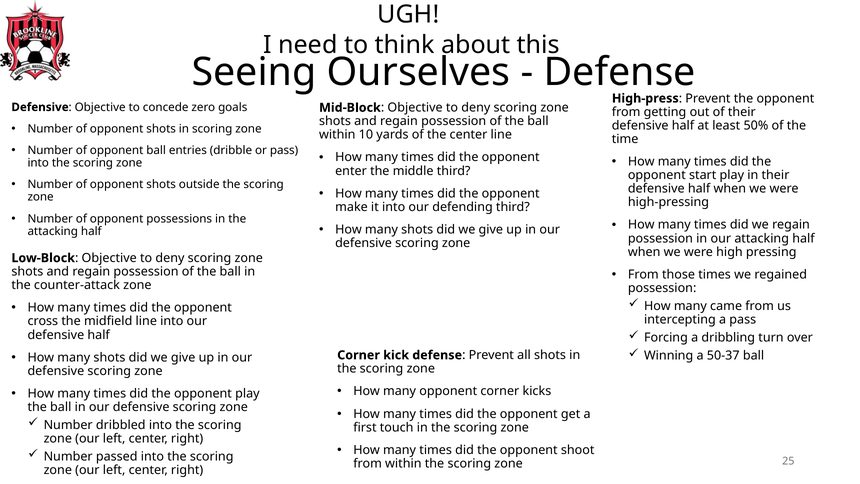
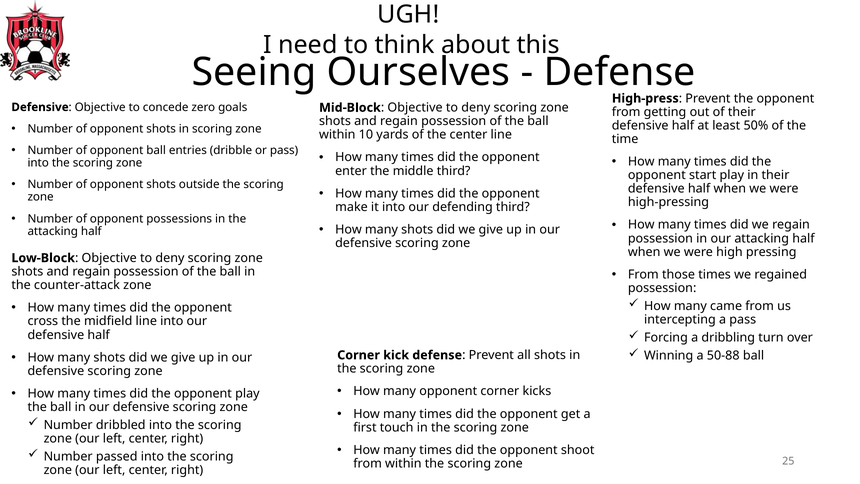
50-37: 50-37 -> 50-88
